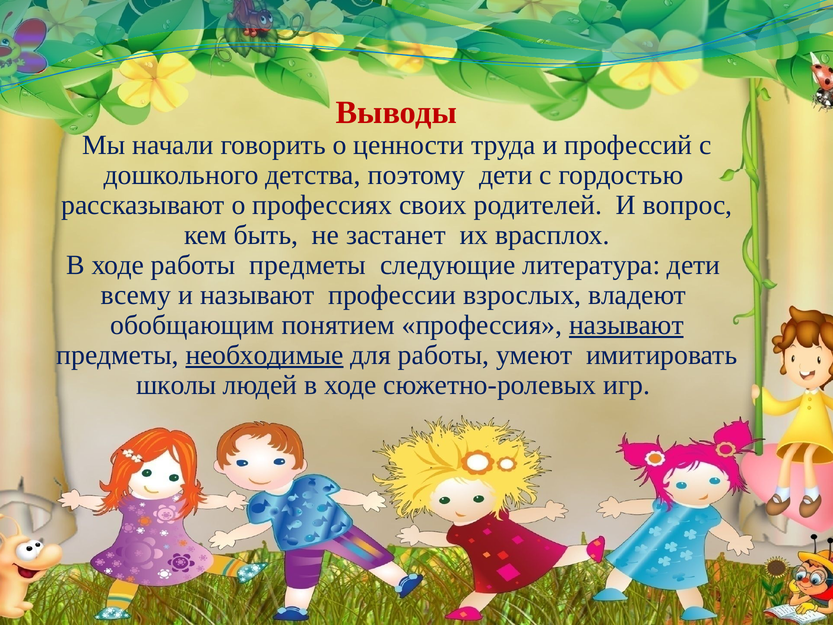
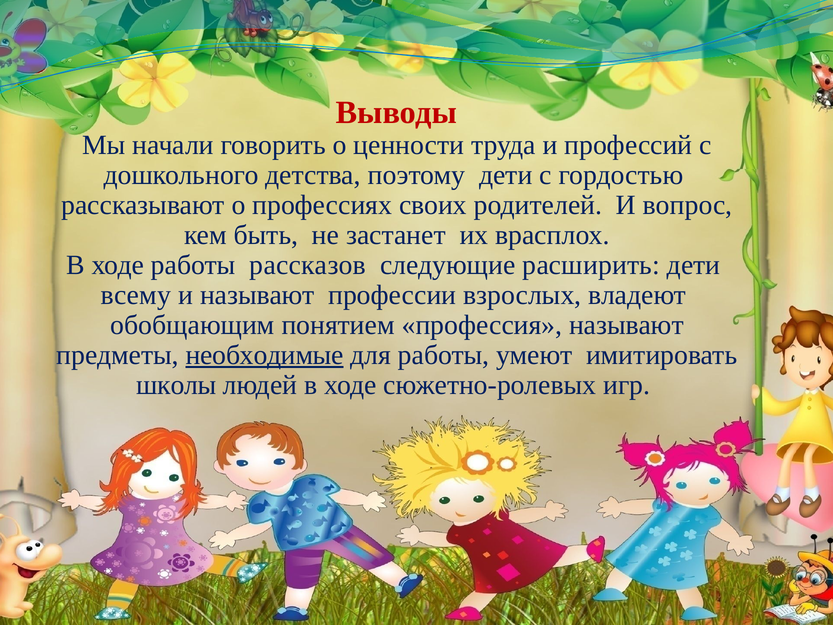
работы предметы: предметы -> рассказов
литература: литература -> расширить
называют at (626, 325) underline: present -> none
